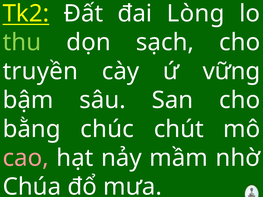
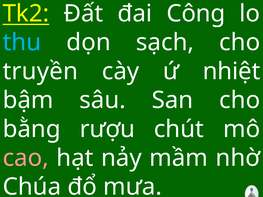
Lòng: Lòng -> Công
thu colour: light green -> light blue
vững: vững -> nhiệt
chúc: chúc -> rượu
